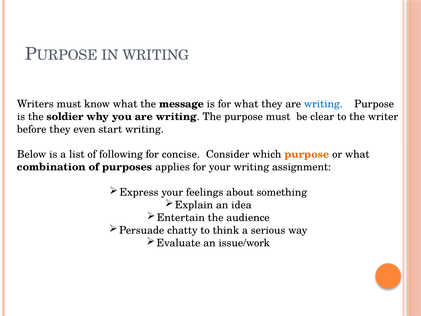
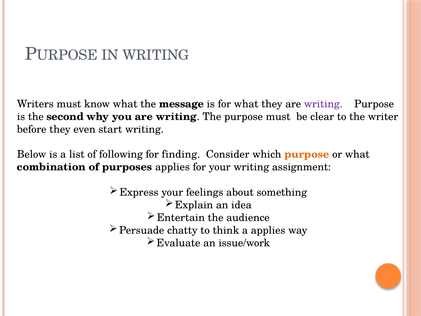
writing at (323, 104) colour: blue -> purple
soldier: soldier -> second
concise: concise -> finding
a serious: serious -> applies
